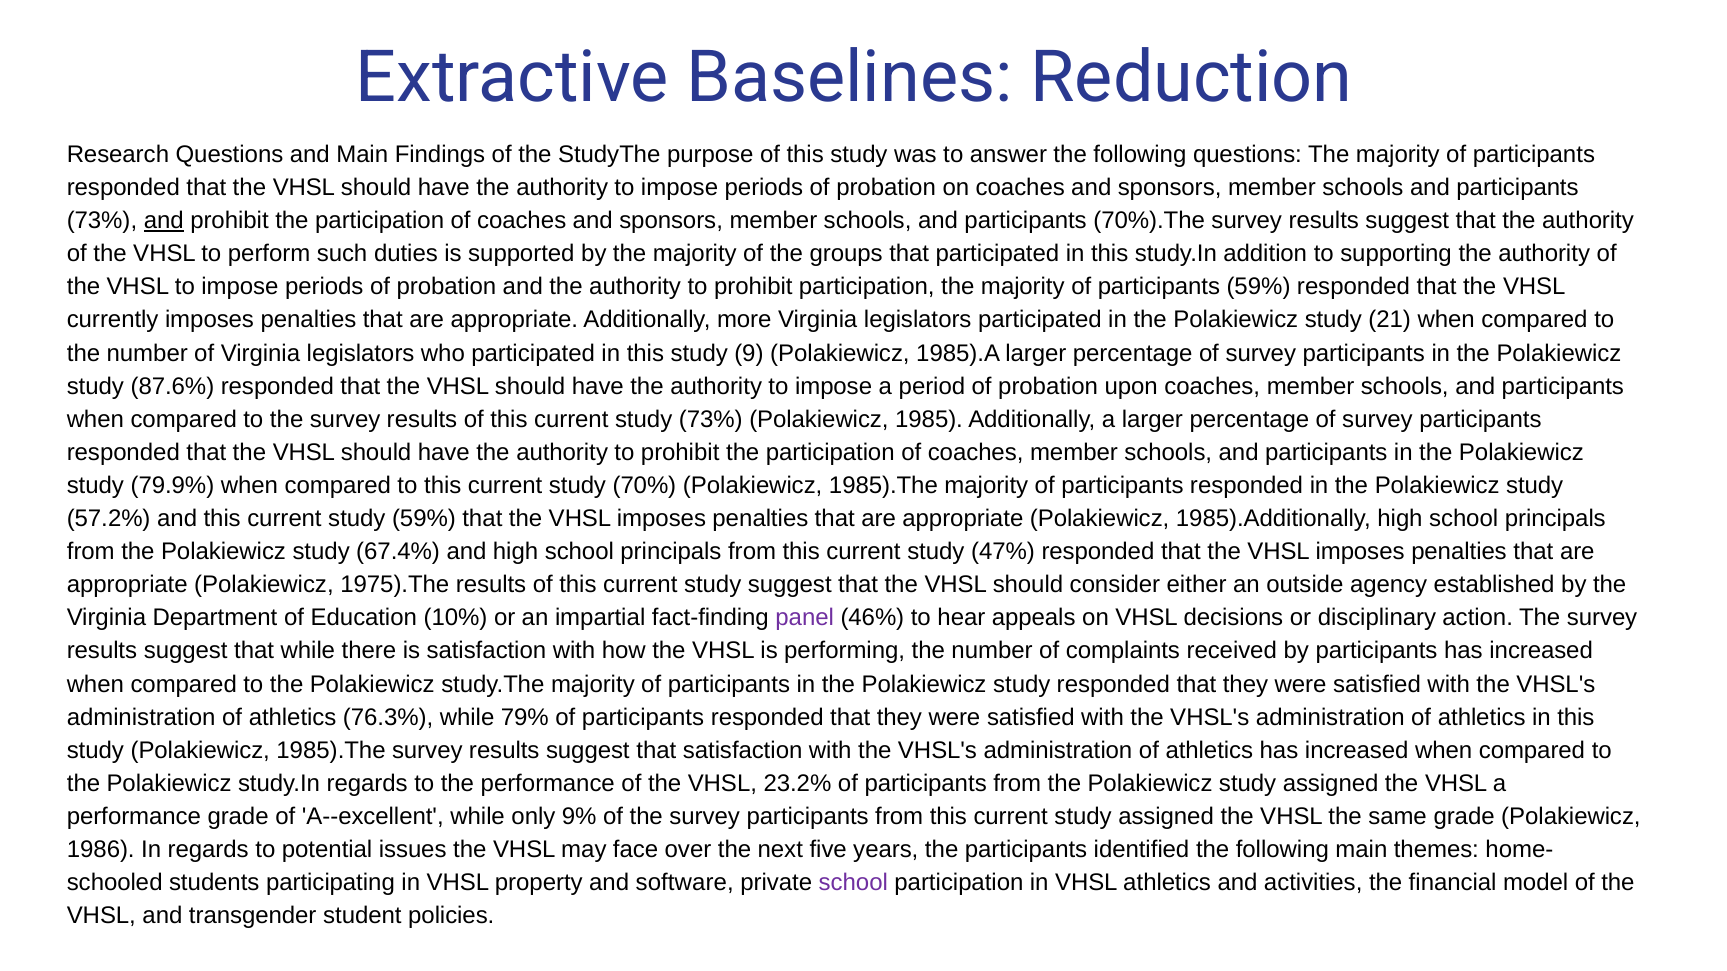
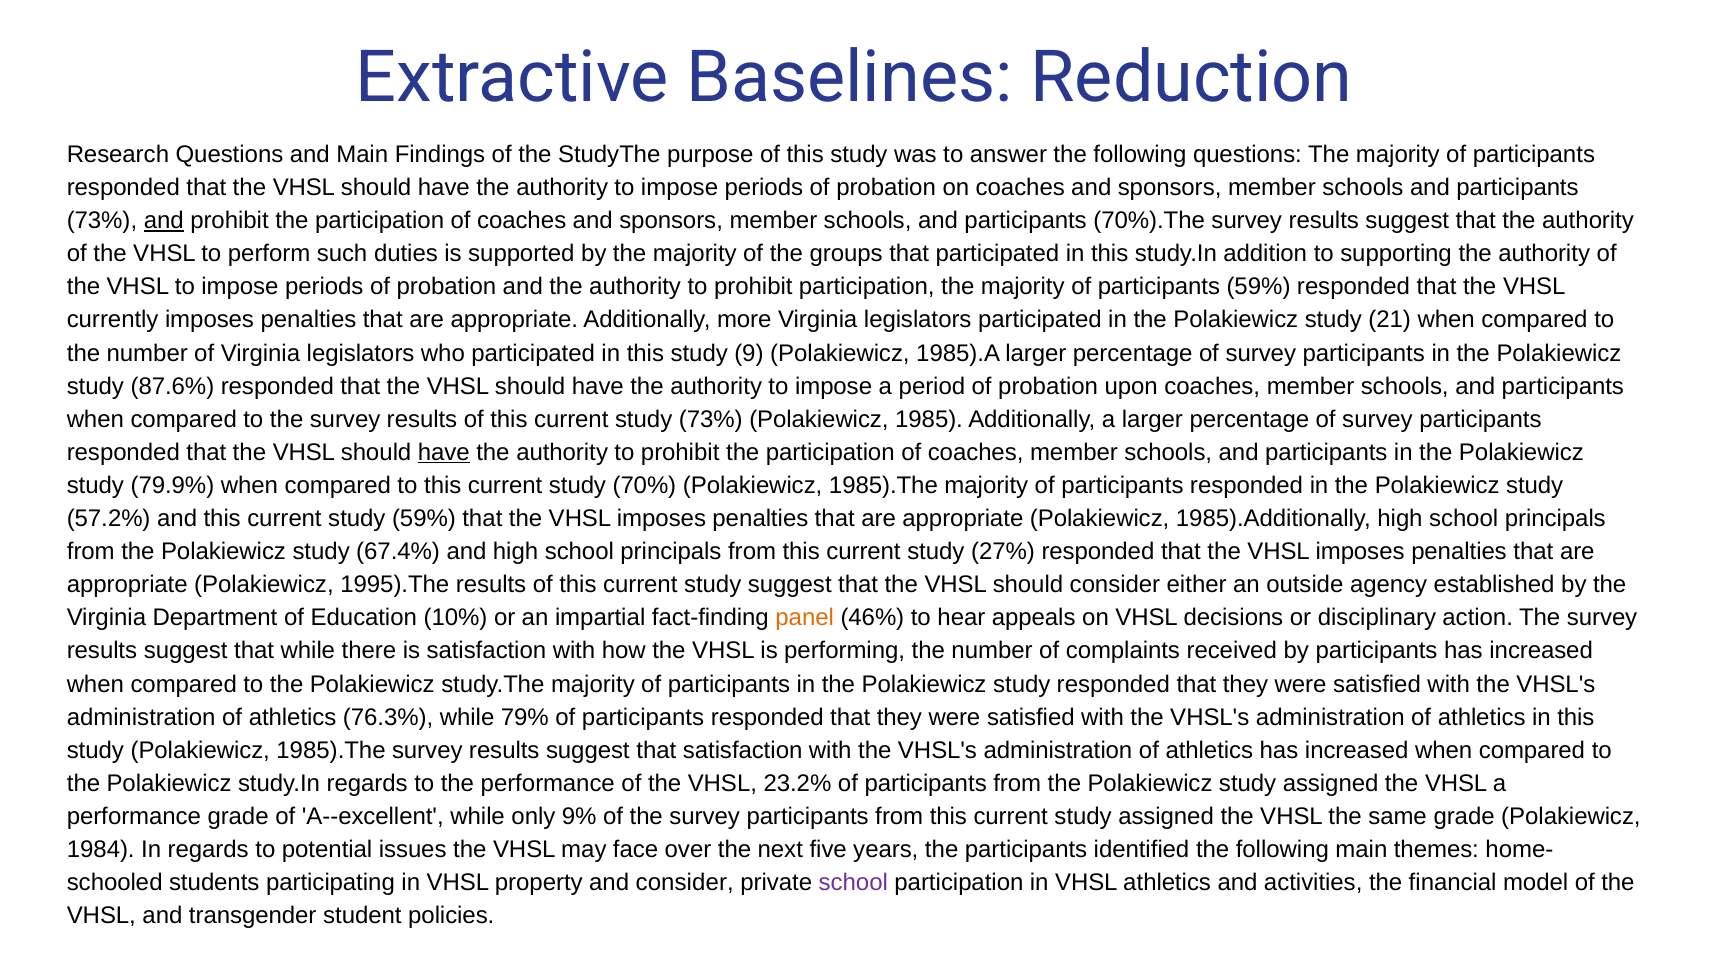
have at (444, 453) underline: none -> present
47%: 47% -> 27%
1975).The: 1975).The -> 1995).The
panel colour: purple -> orange
1986: 1986 -> 1984
and software: software -> consider
